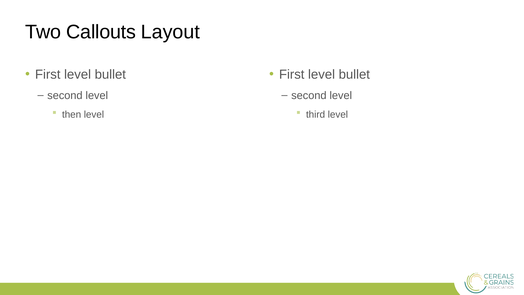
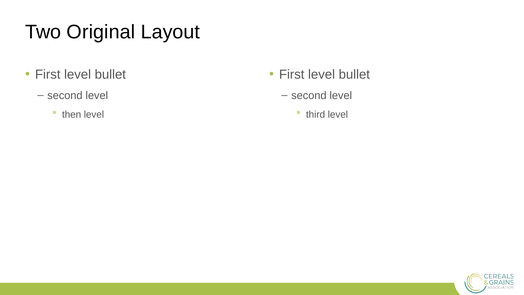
Callouts: Callouts -> Original
